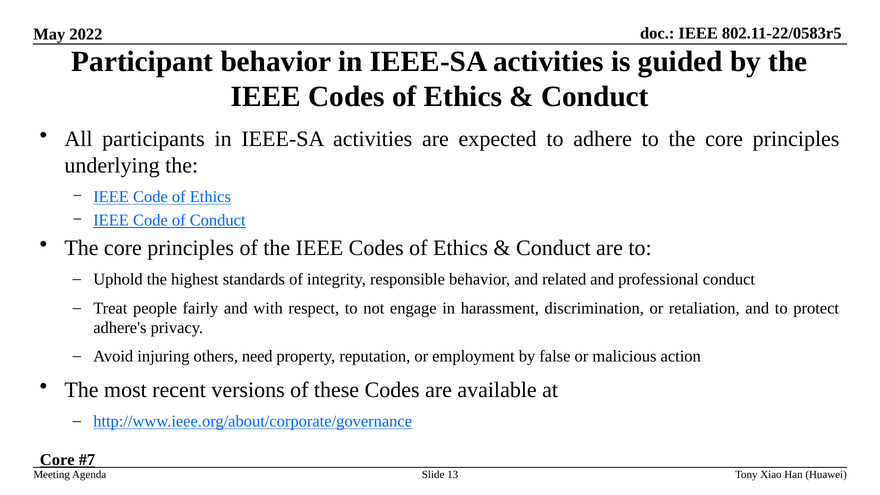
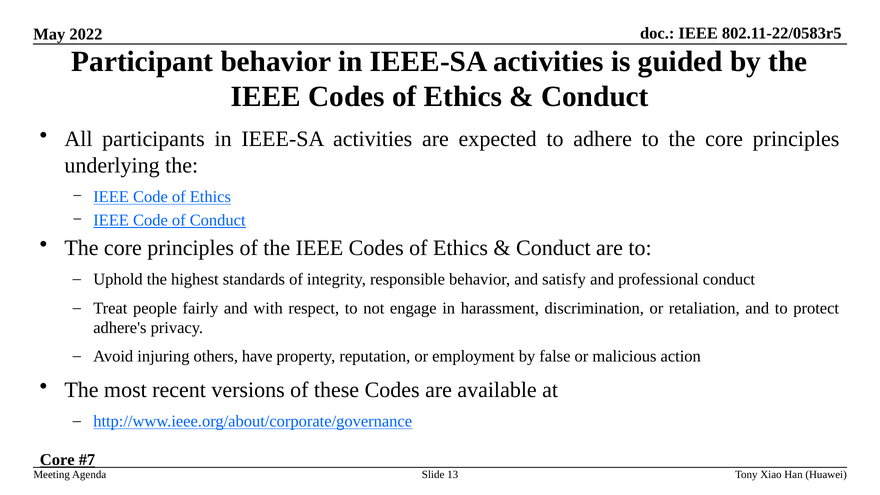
related: related -> satisfy
need: need -> have
